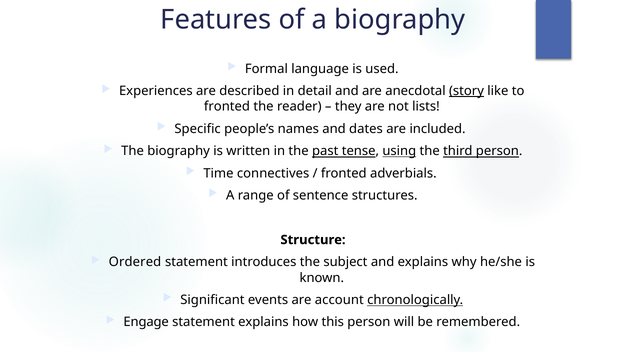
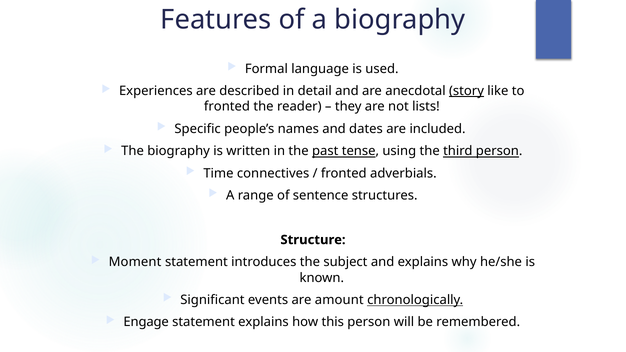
using underline: present -> none
Ordered: Ordered -> Moment
account: account -> amount
